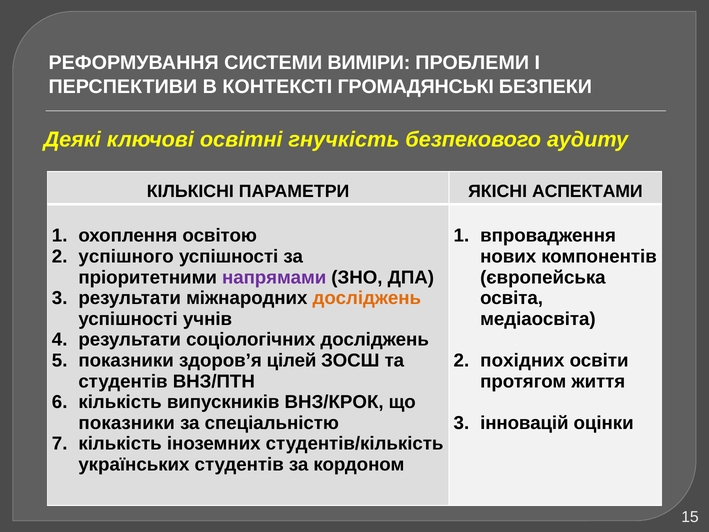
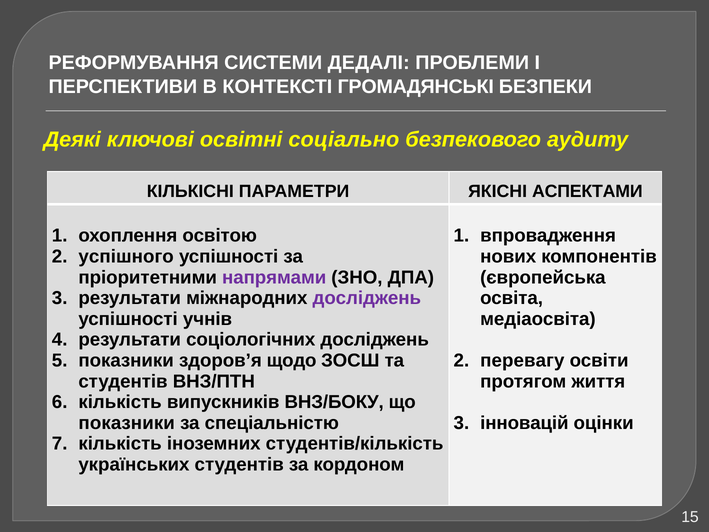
ВИМІРИ: ВИМІРИ -> ДЕДАЛІ
гнучкість: гнучкість -> соціально
досліджень at (367, 298) colour: orange -> purple
цілей: цілей -> щодо
похідних: похідних -> перевагу
ВНЗ/КРОК: ВНЗ/КРОК -> ВНЗ/БОКУ
